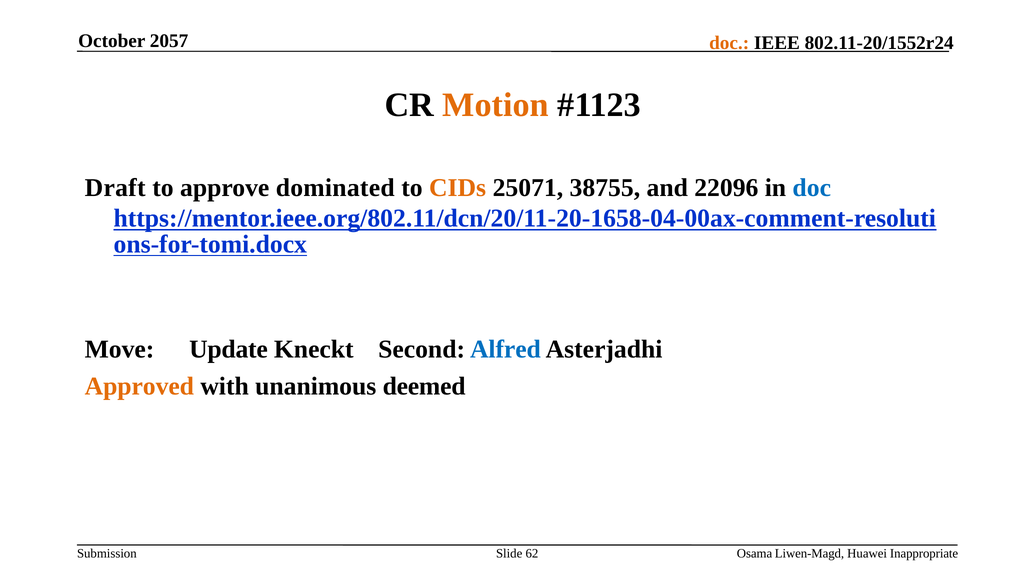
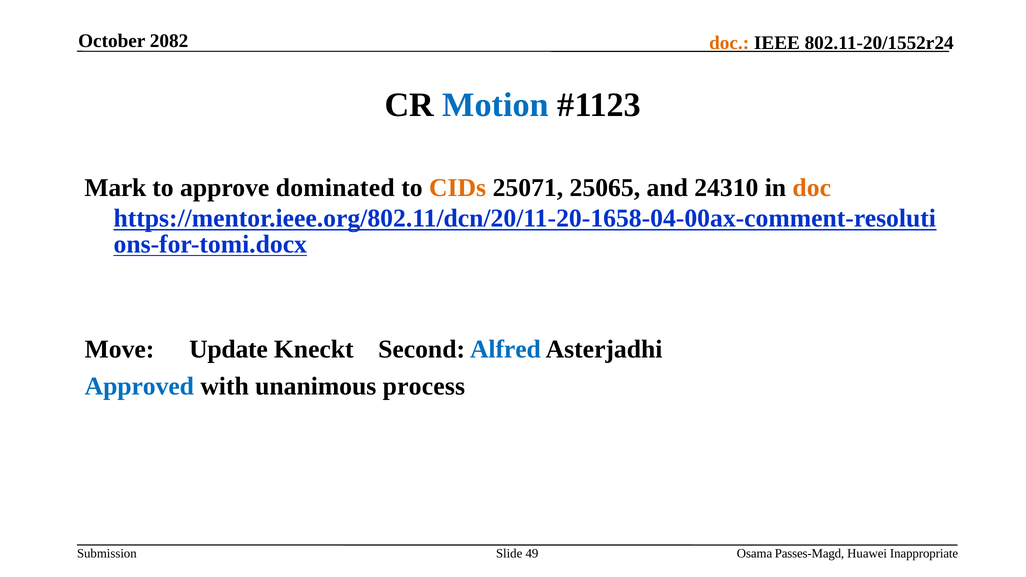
2057: 2057 -> 2082
Motion colour: orange -> blue
Draft: Draft -> Mark
38755: 38755 -> 25065
22096: 22096 -> 24310
doc at (812, 188) colour: blue -> orange
Approved colour: orange -> blue
deemed: deemed -> process
62: 62 -> 49
Liwen-Magd: Liwen-Magd -> Passes-Magd
